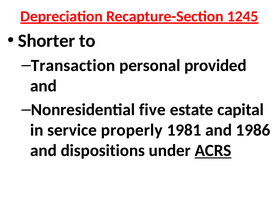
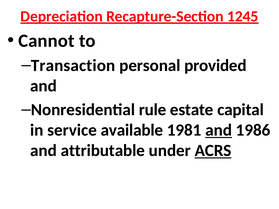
Shorter: Shorter -> Cannot
five: five -> rule
properly: properly -> available
and at (219, 130) underline: none -> present
dispositions: dispositions -> attributable
